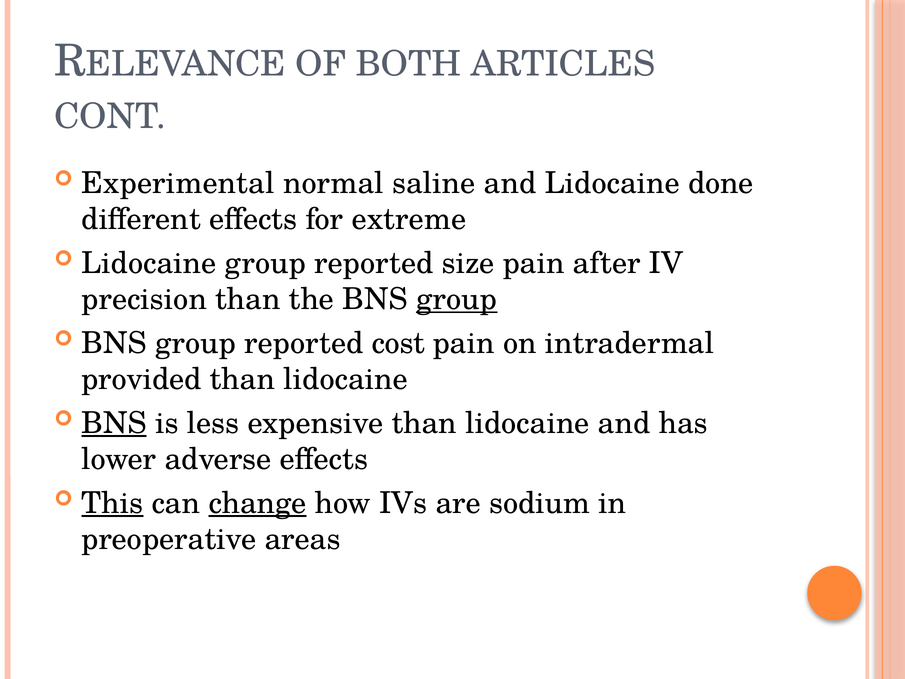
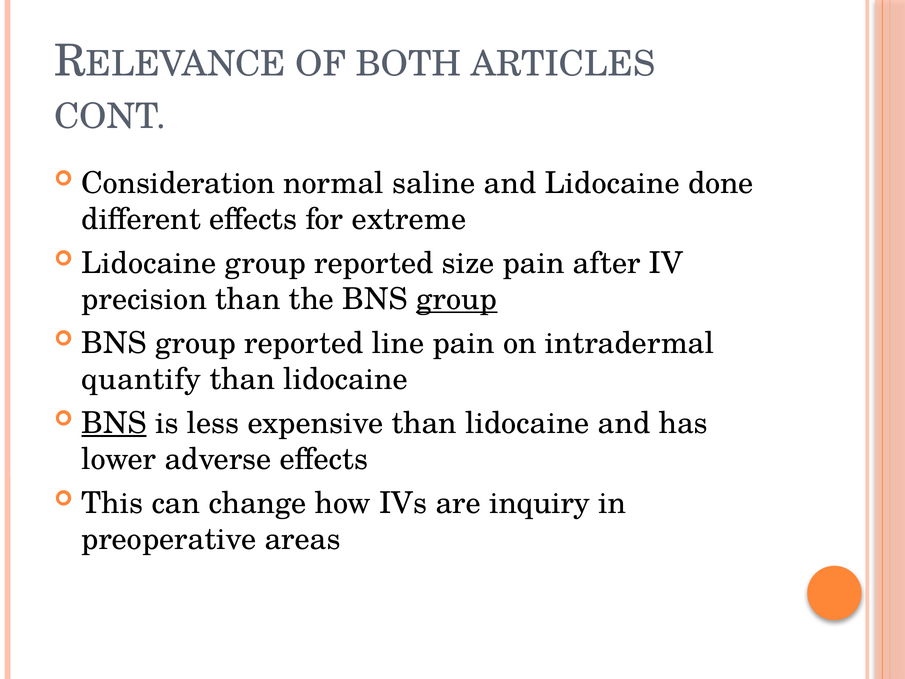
Experimental: Experimental -> Consideration
cost: cost -> line
provided: provided -> quantify
This underline: present -> none
change underline: present -> none
sodium: sodium -> inquiry
